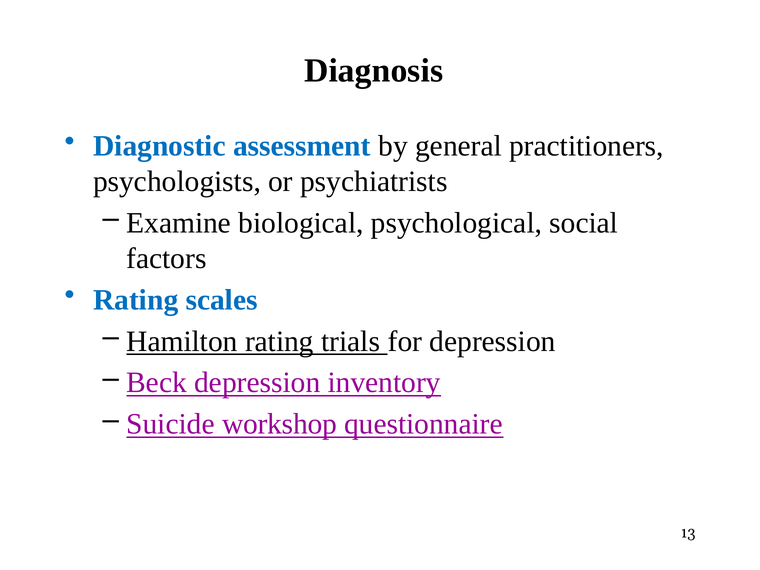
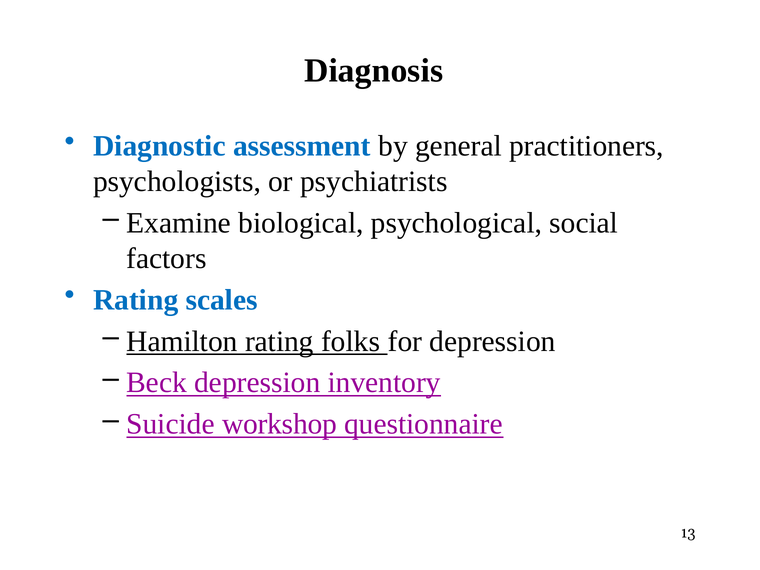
trials: trials -> folks
